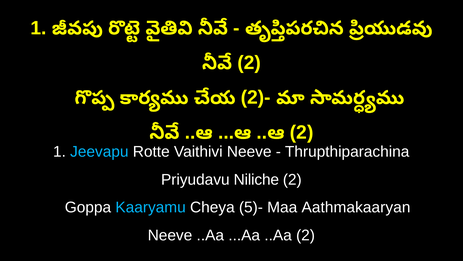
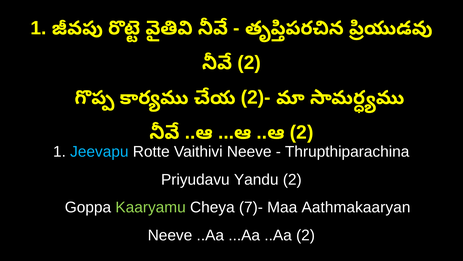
Niliche: Niliche -> Yandu
Kaaryamu colour: light blue -> light green
5)-: 5)- -> 7)-
